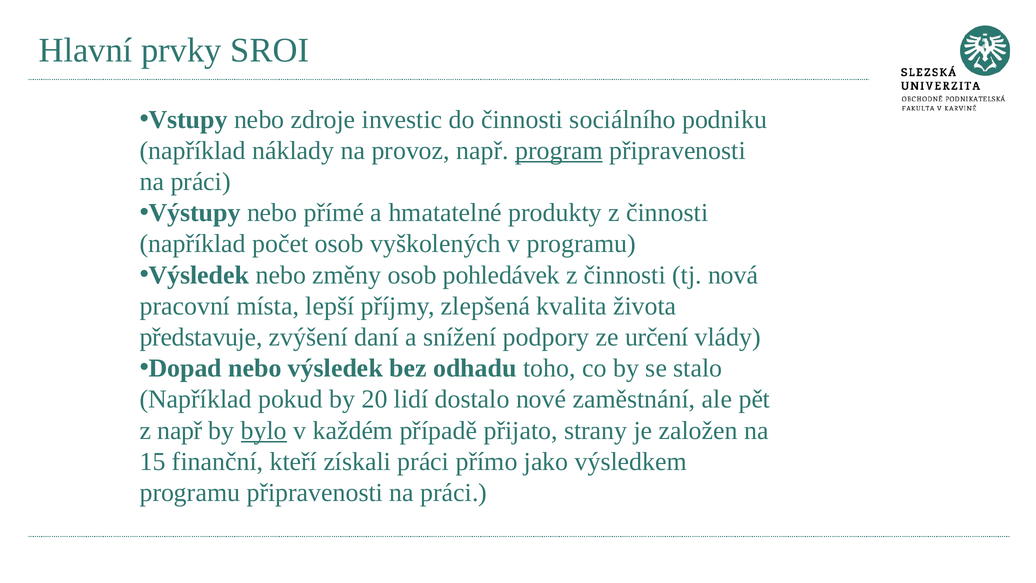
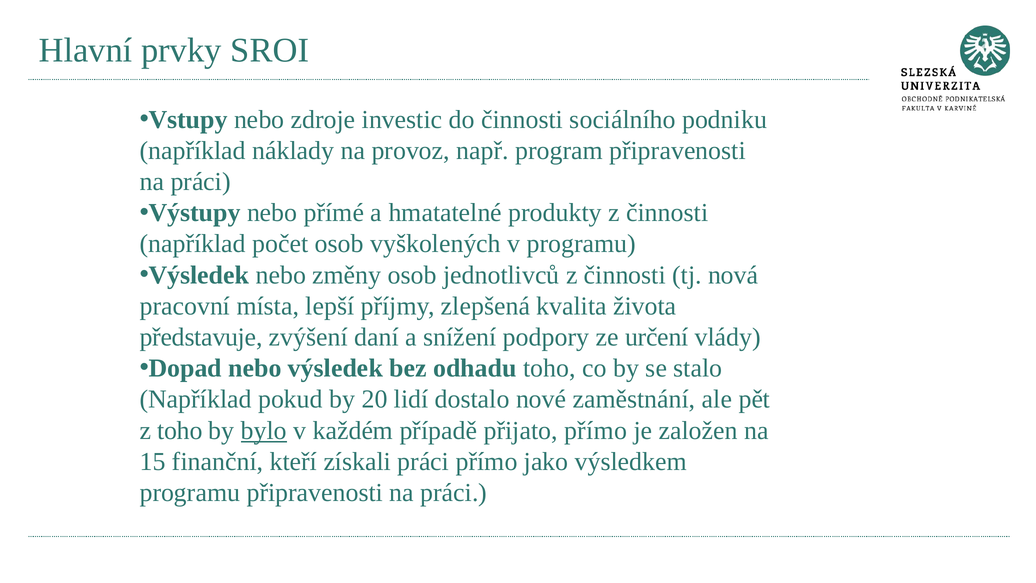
program underline: present -> none
pohledávek: pohledávek -> jednotlivců
z např: např -> toho
přijato strany: strany -> přímo
